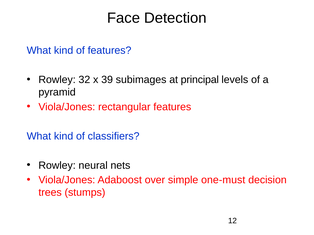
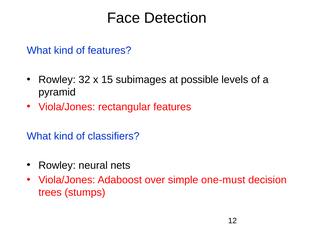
39: 39 -> 15
principal: principal -> possible
